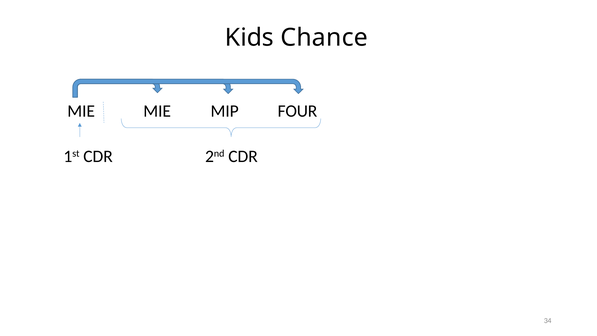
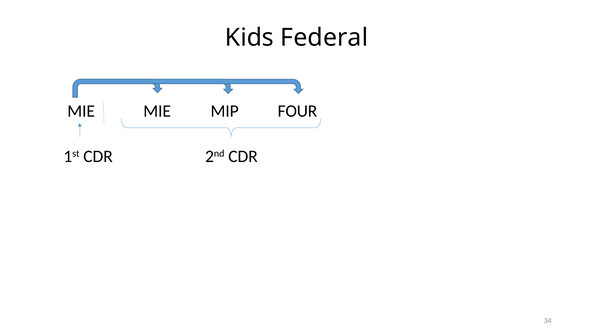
Chance: Chance -> Federal
